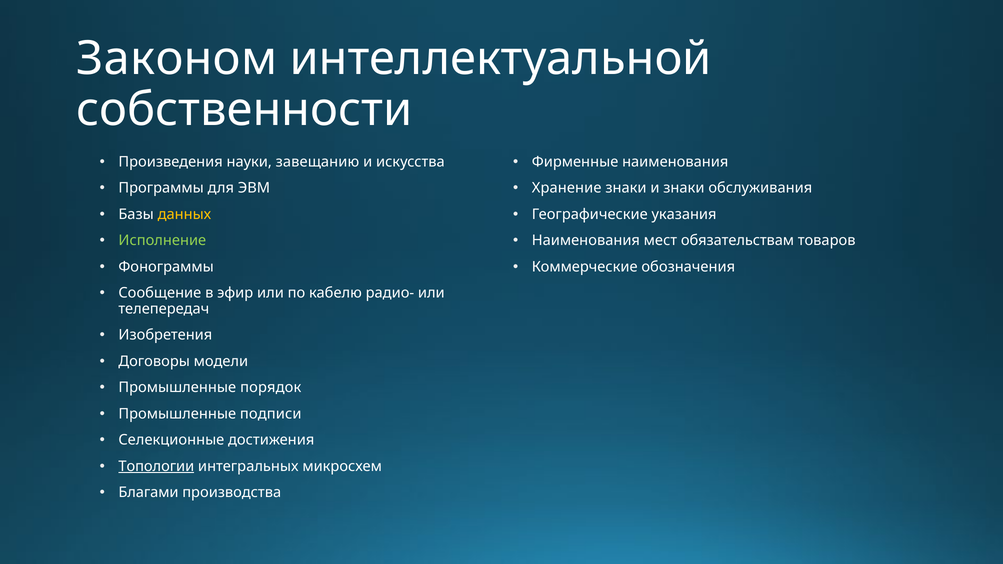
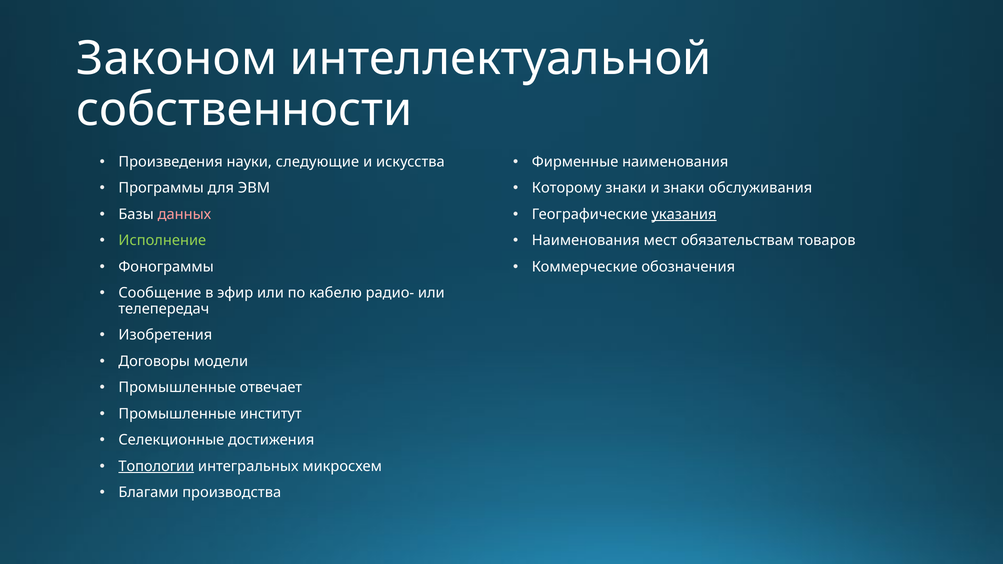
завещанию: завещанию -> следующие
Хранение: Хранение -> Которому
данных colour: yellow -> pink
указания underline: none -> present
порядок: порядок -> отвечает
подписи: подписи -> институт
